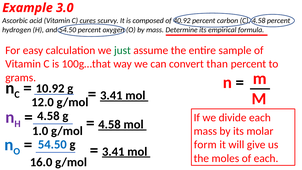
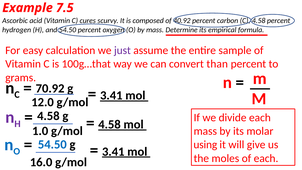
3.0: 3.0 -> 7.5
just colour: green -> purple
10.92: 10.92 -> 70.92
form: form -> using
